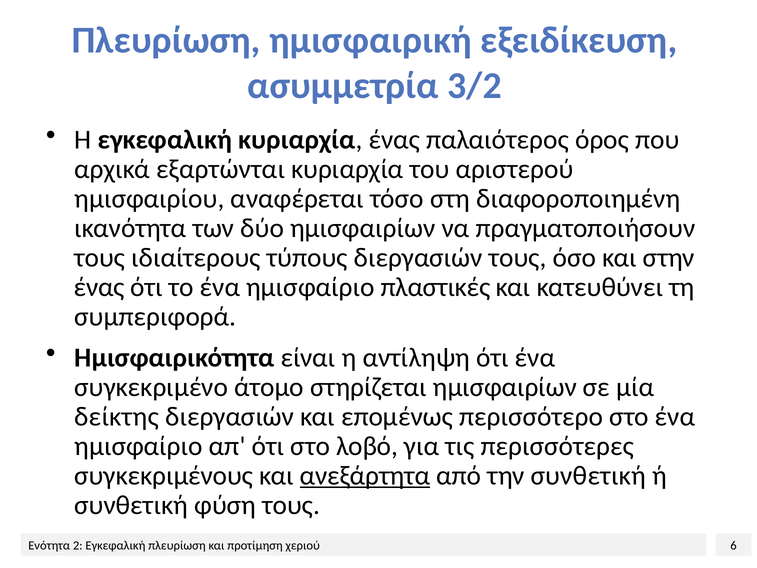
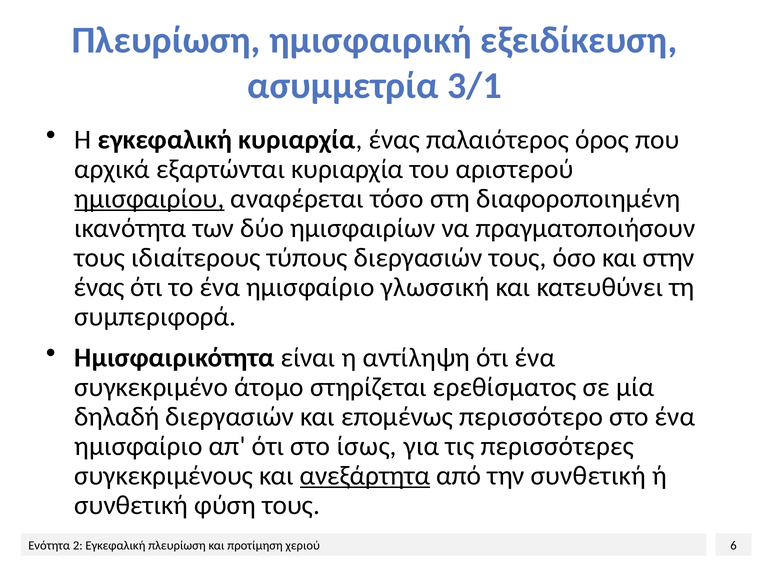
3/2: 3/2 -> 3/1
ημισφαιρίου underline: none -> present
πλαστικές: πλαστικές -> γλωσσική
στηρίζεται ημισφαιρίων: ημισφαιρίων -> ερεθίσματος
δείκτης: δείκτης -> δηλαδή
λοβό: λοβό -> ίσως
